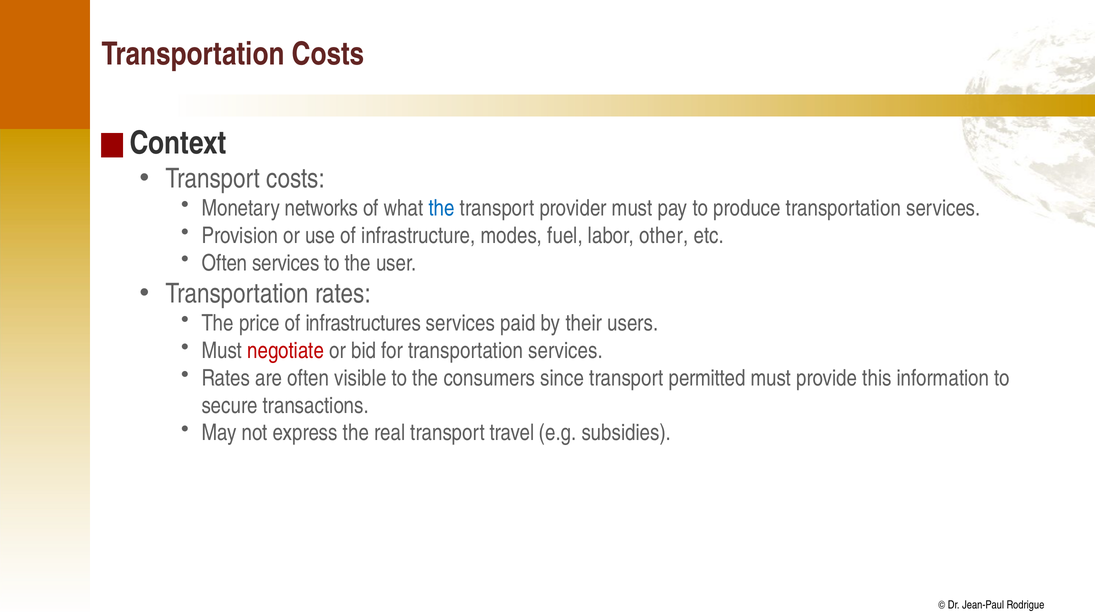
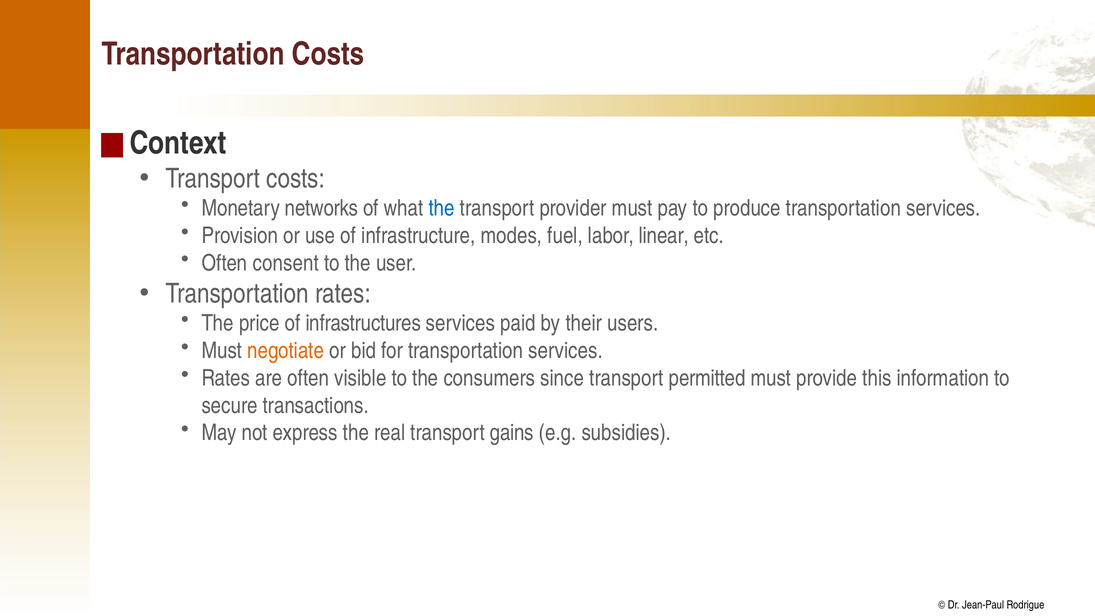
other: other -> linear
Often services: services -> consent
negotiate colour: red -> orange
travel: travel -> gains
